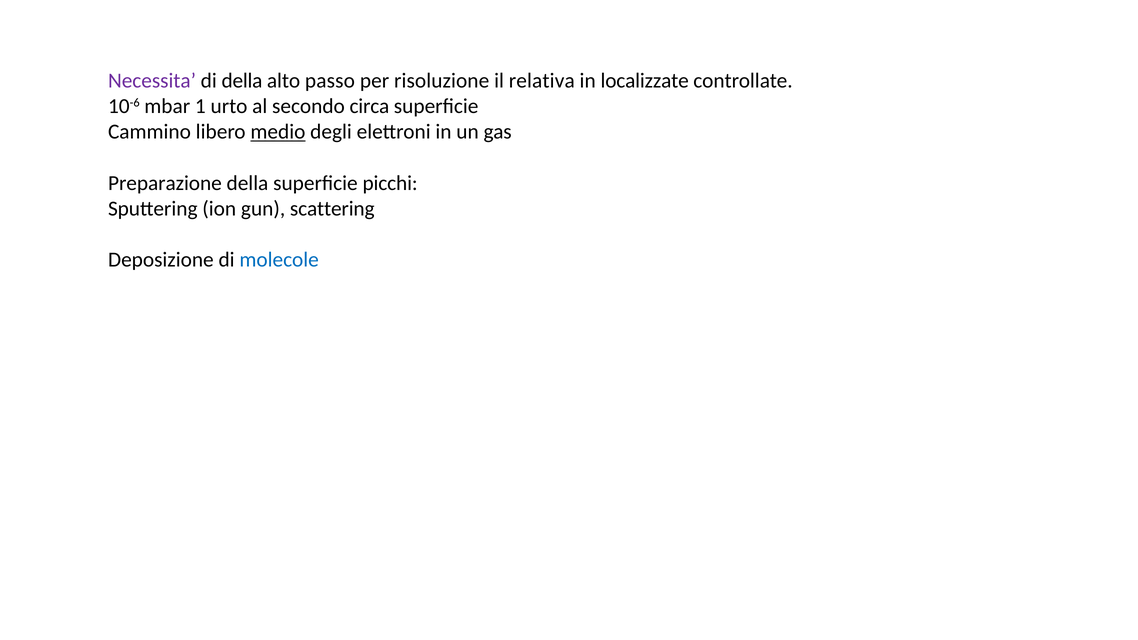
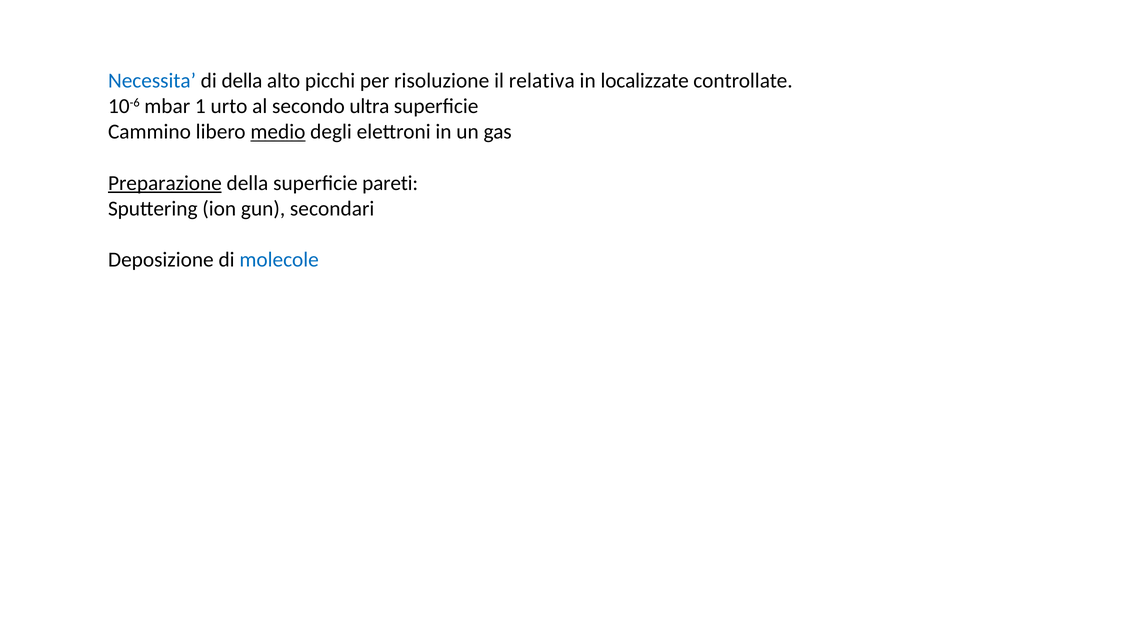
Necessita colour: purple -> blue
passo: passo -> picchi
circa: circa -> ultra
Preparazione underline: none -> present
picchi: picchi -> pareti
scattering: scattering -> secondari
